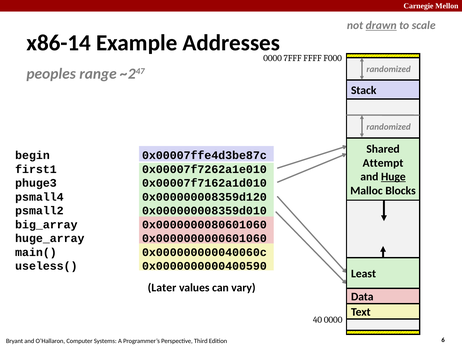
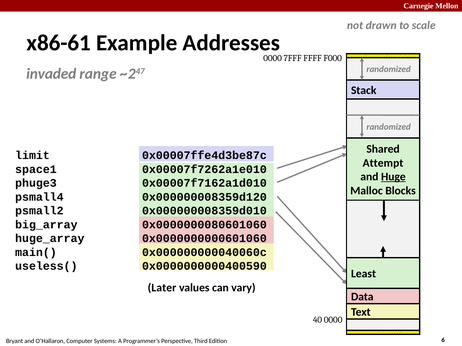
drawn underline: present -> none
x86-14: x86-14 -> x86-61
peoples: peoples -> invaded
begin: begin -> limit
first1: first1 -> space1
